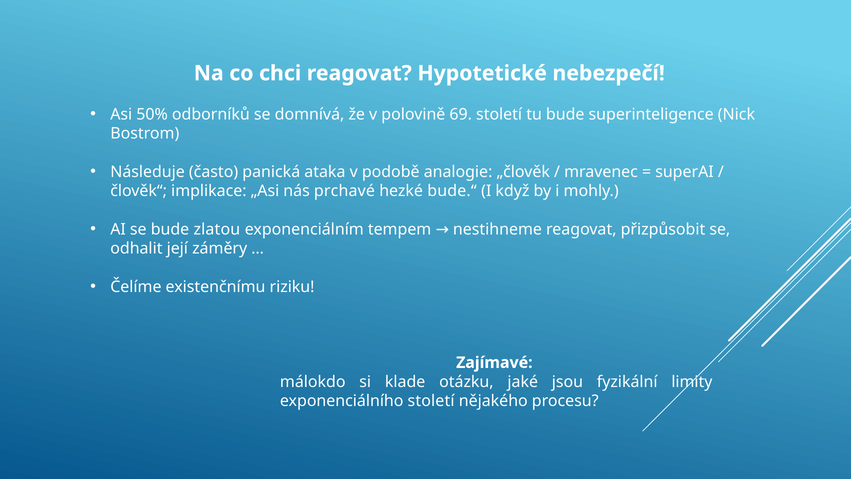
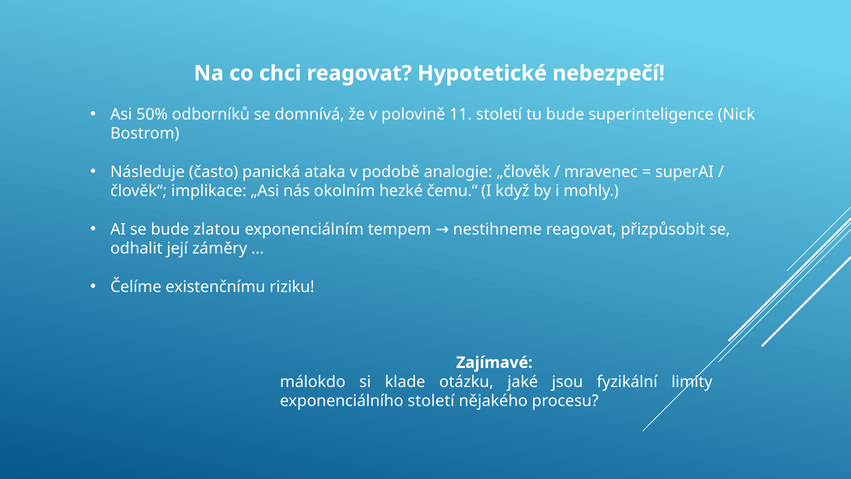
69: 69 -> 11
prchavé: prchavé -> okolním
bude.“: bude.“ -> čemu.“
